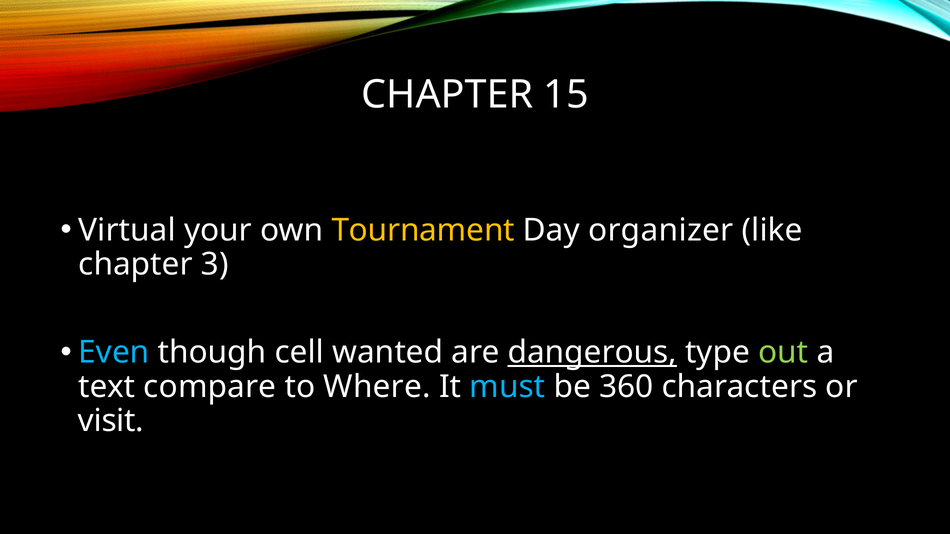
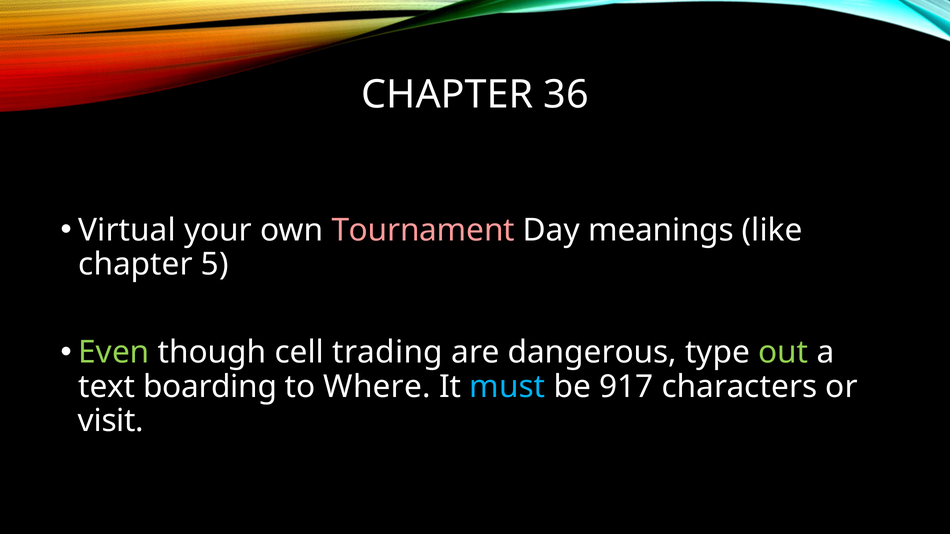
15: 15 -> 36
Tournament colour: yellow -> pink
organizer: organizer -> meanings
3: 3 -> 5
Even colour: light blue -> light green
wanted: wanted -> trading
dangerous underline: present -> none
compare: compare -> boarding
360: 360 -> 917
